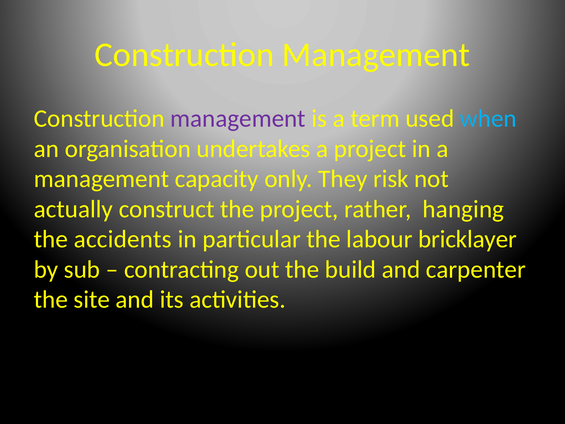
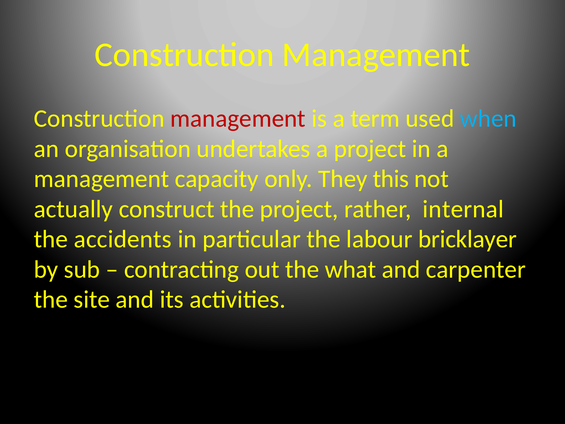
management at (238, 119) colour: purple -> red
risk: risk -> this
hanging: hanging -> internal
build: build -> what
